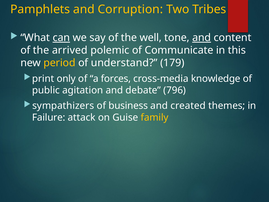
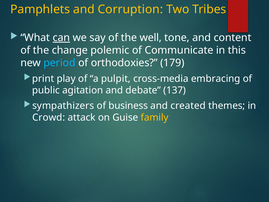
and at (202, 38) underline: present -> none
arrived: arrived -> change
period colour: yellow -> light blue
understand: understand -> orthodoxies
only: only -> play
forces: forces -> pulpit
knowledge: knowledge -> embracing
796: 796 -> 137
Failure: Failure -> Crowd
